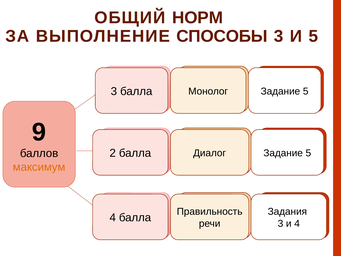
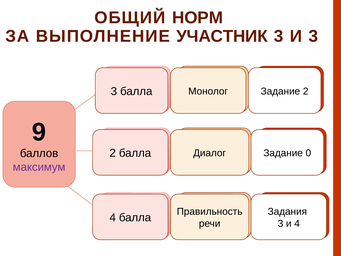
СПОСОБЫ: СПОСОБЫ -> УЧАСТНИК
И 5: 5 -> 3
5 at (306, 91): 5 -> 2
5 at (308, 153): 5 -> 0
максимум colour: orange -> purple
